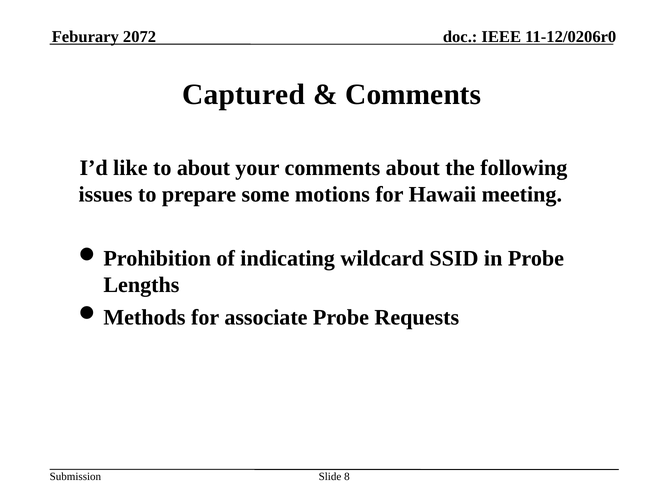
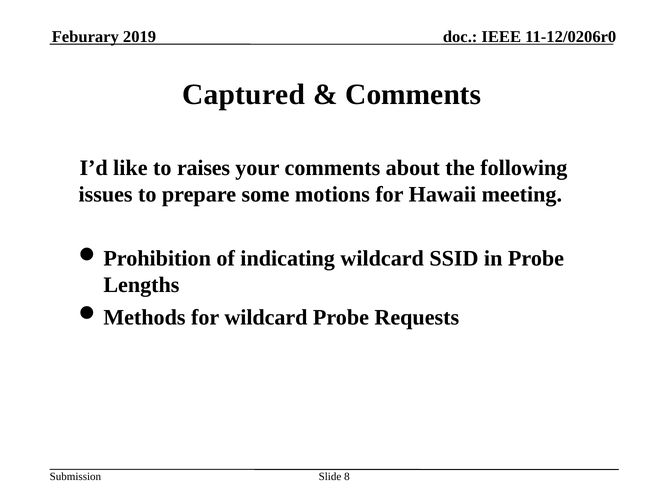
2072: 2072 -> 2019
to about: about -> raises
for associate: associate -> wildcard
